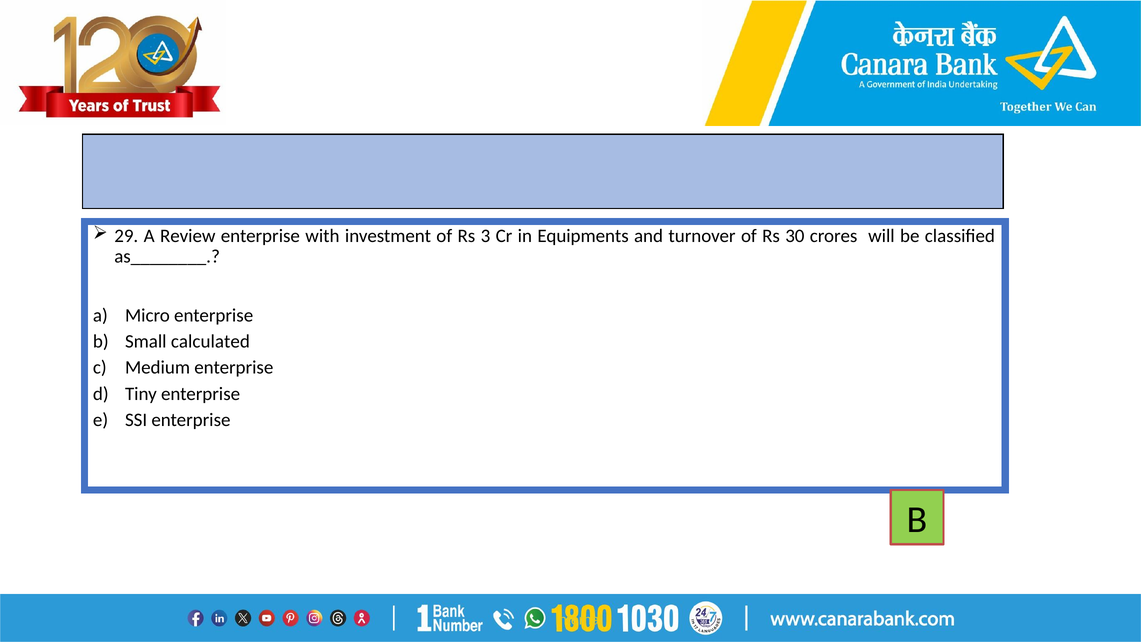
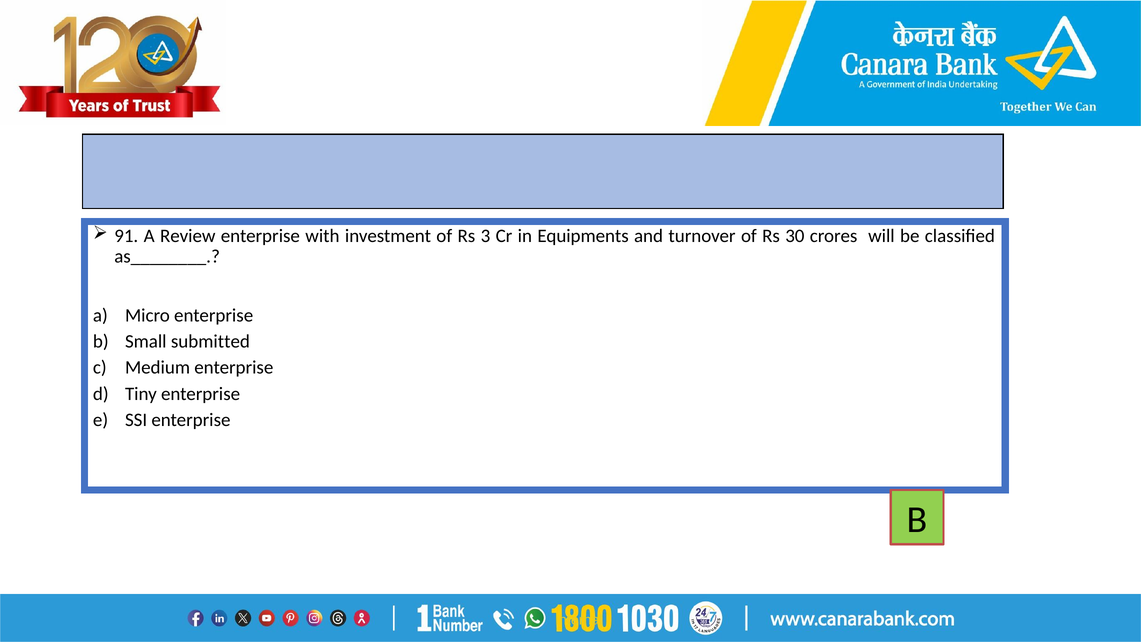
29: 29 -> 91
calculated: calculated -> submitted
